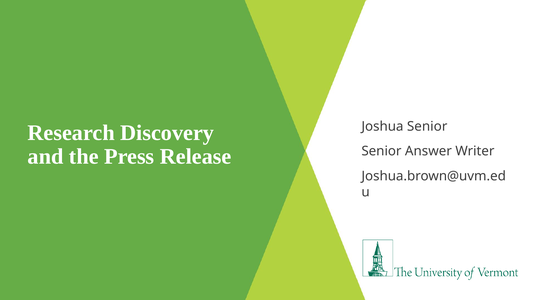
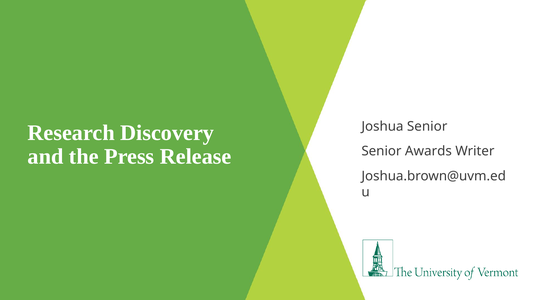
Answer: Answer -> Awards
